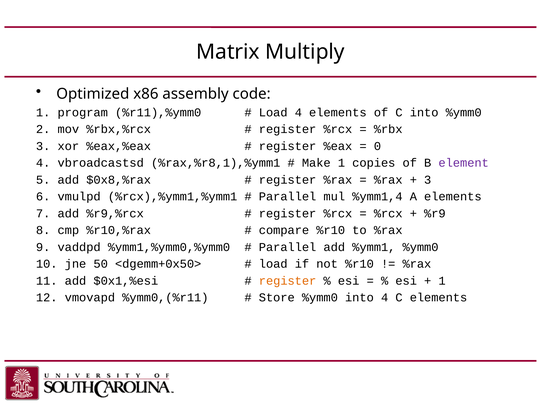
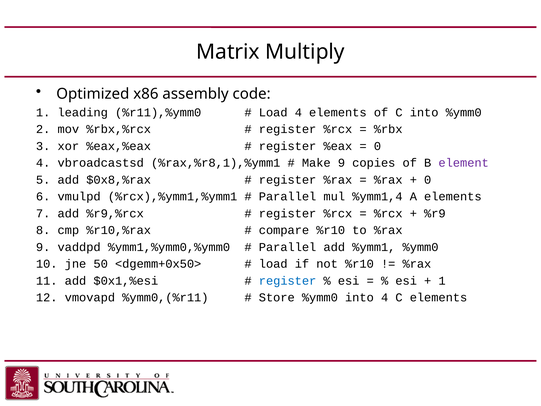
program: program -> leading
Make 1: 1 -> 9
3 at (428, 180): 3 -> 0
register at (288, 281) colour: orange -> blue
